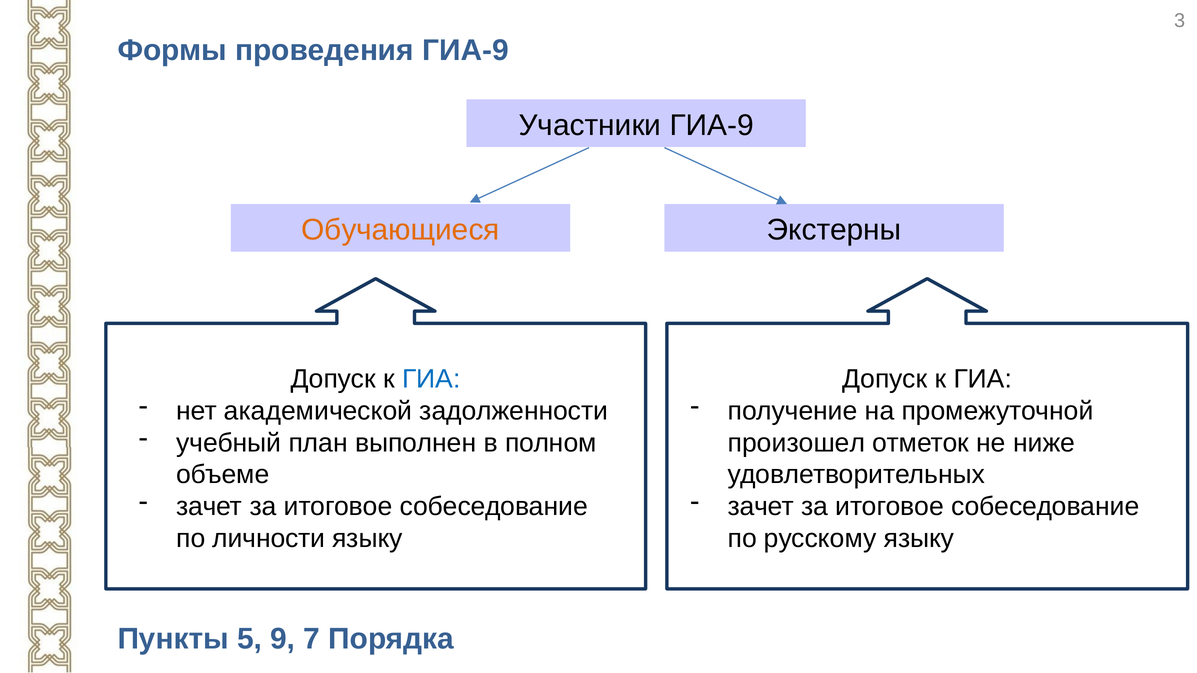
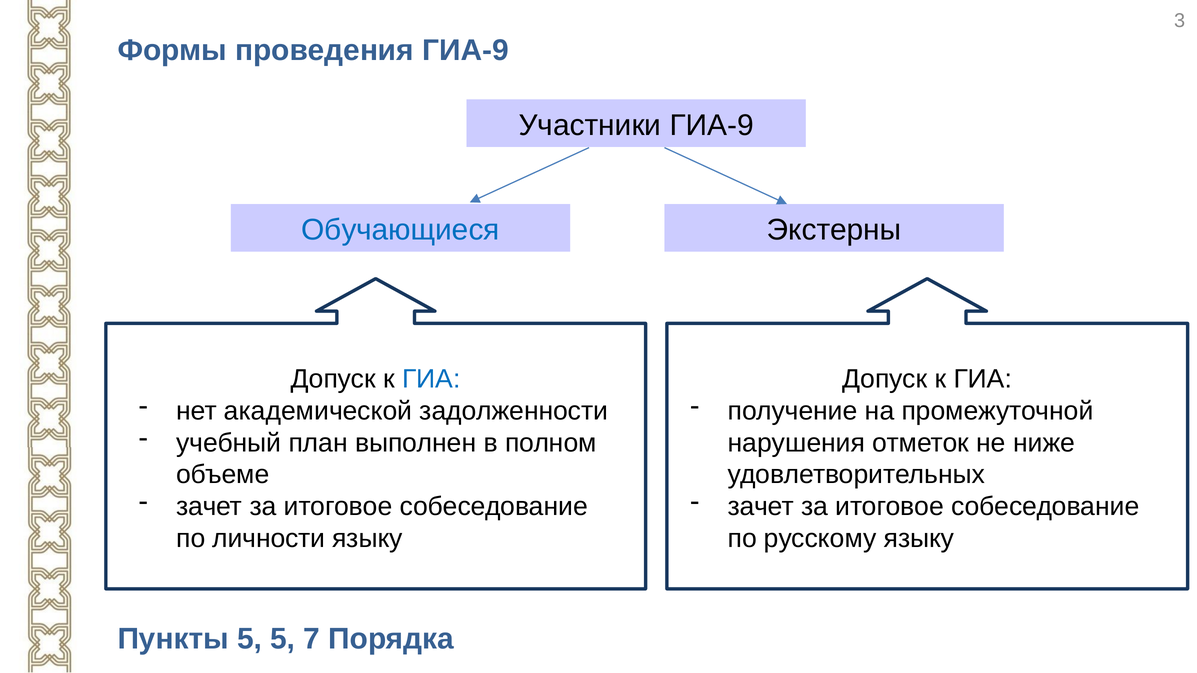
Обучающиеся colour: orange -> blue
произошел: произошел -> нарушения
5 9: 9 -> 5
